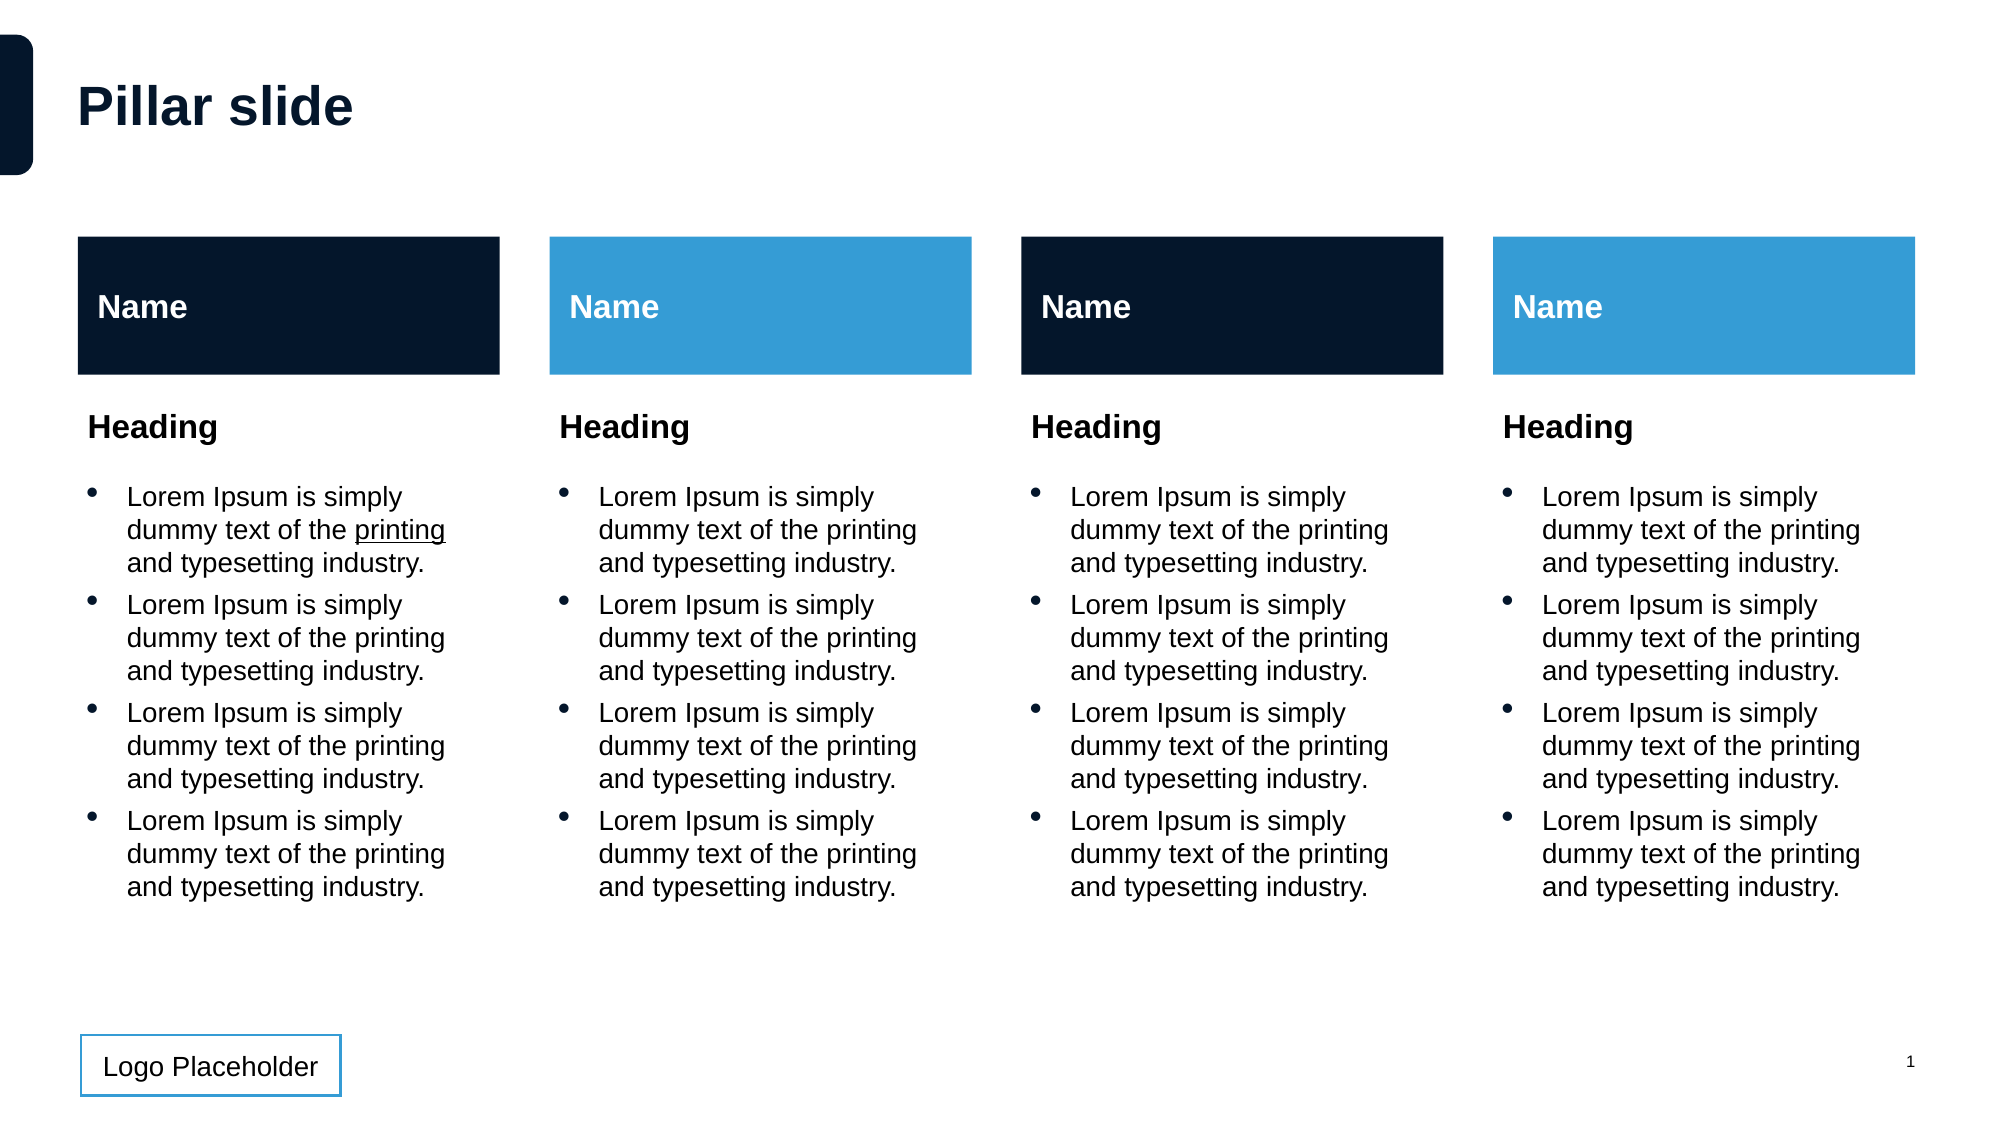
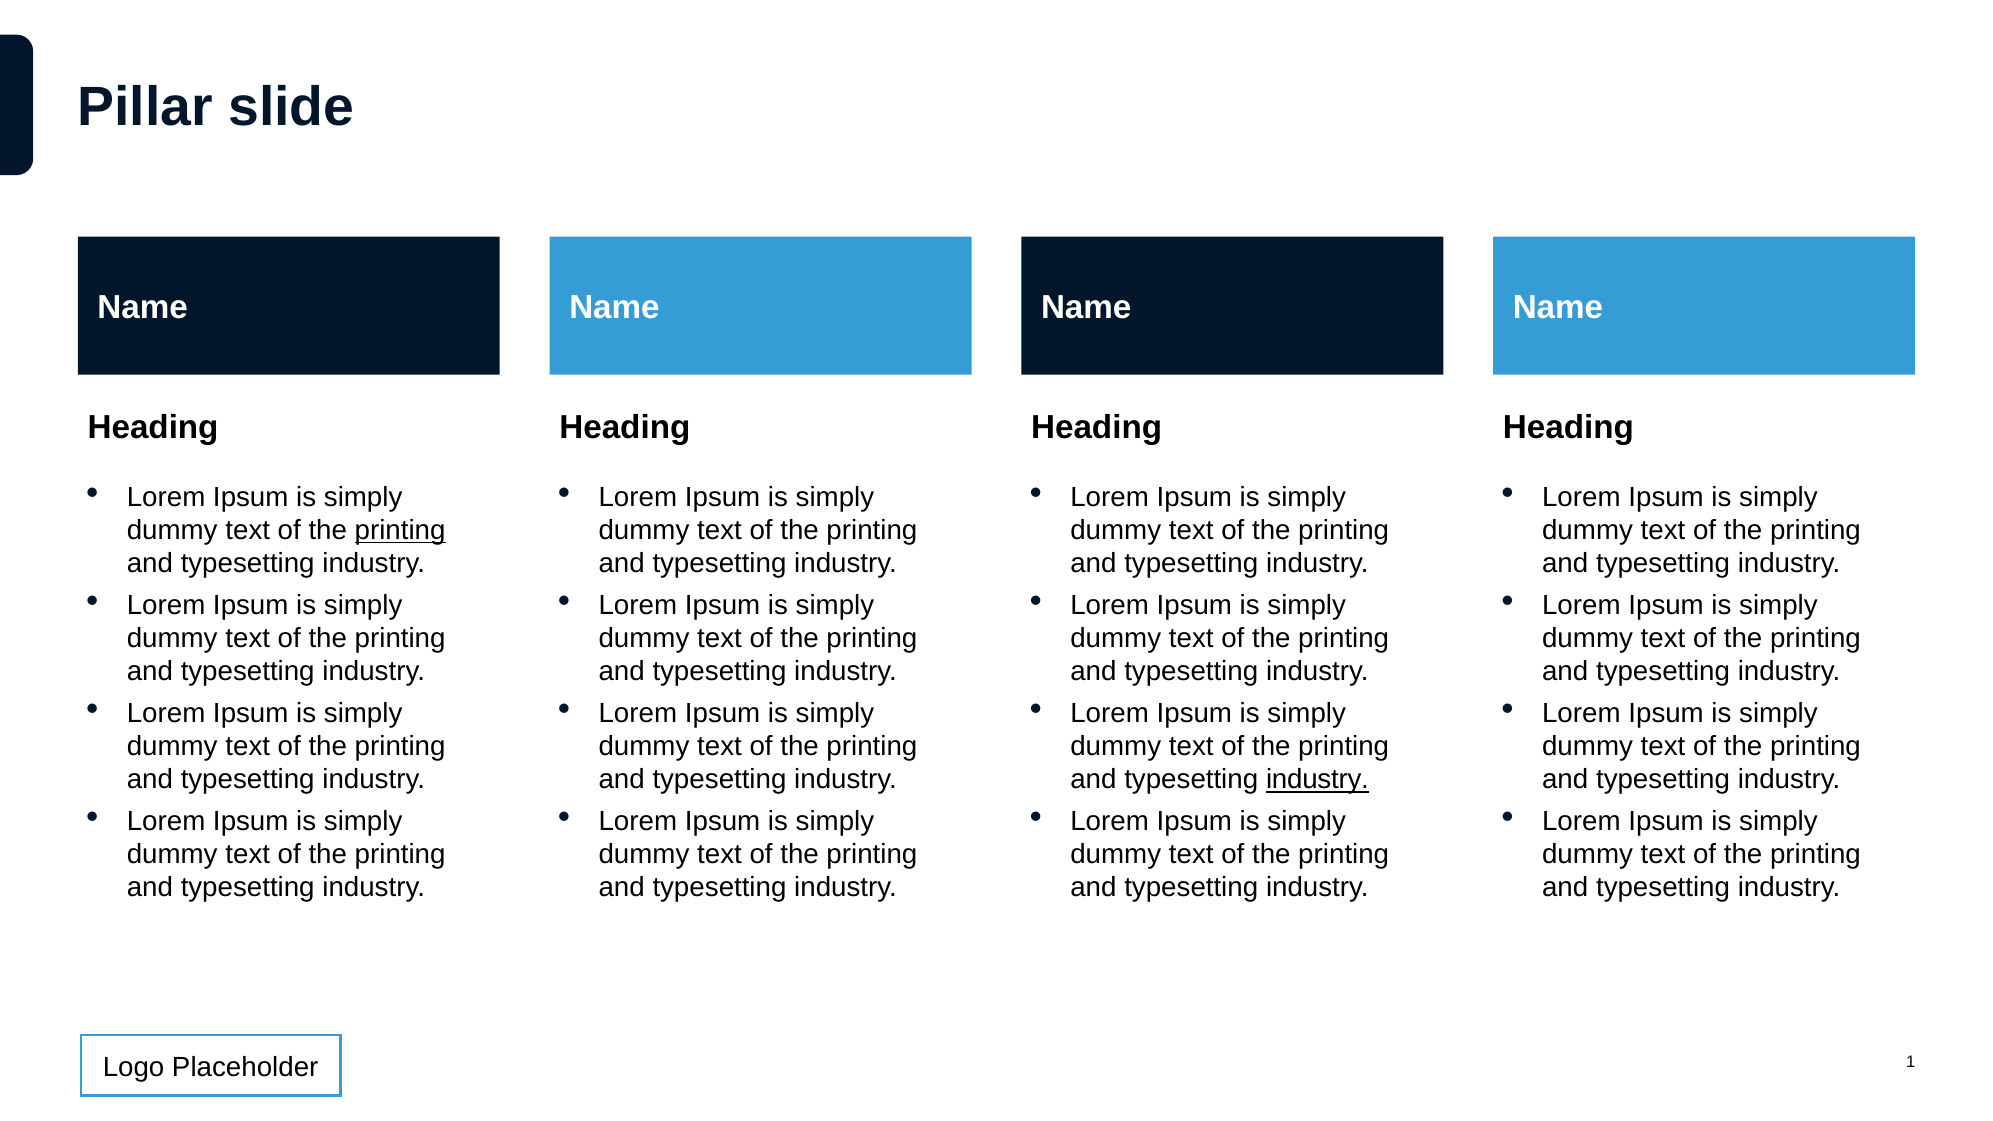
industry at (1317, 780) underline: none -> present
